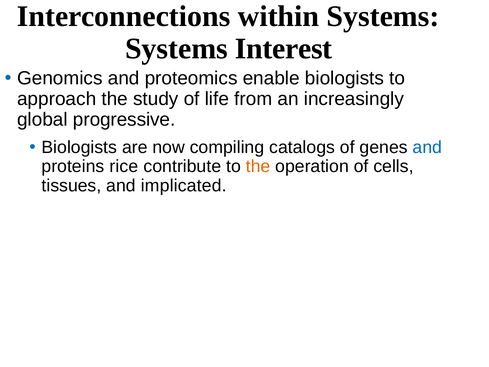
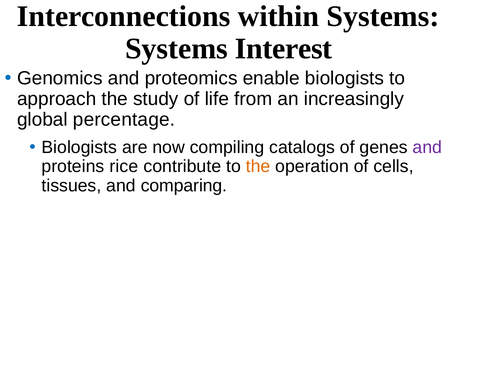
progressive: progressive -> percentage
and at (427, 147) colour: blue -> purple
implicated: implicated -> comparing
